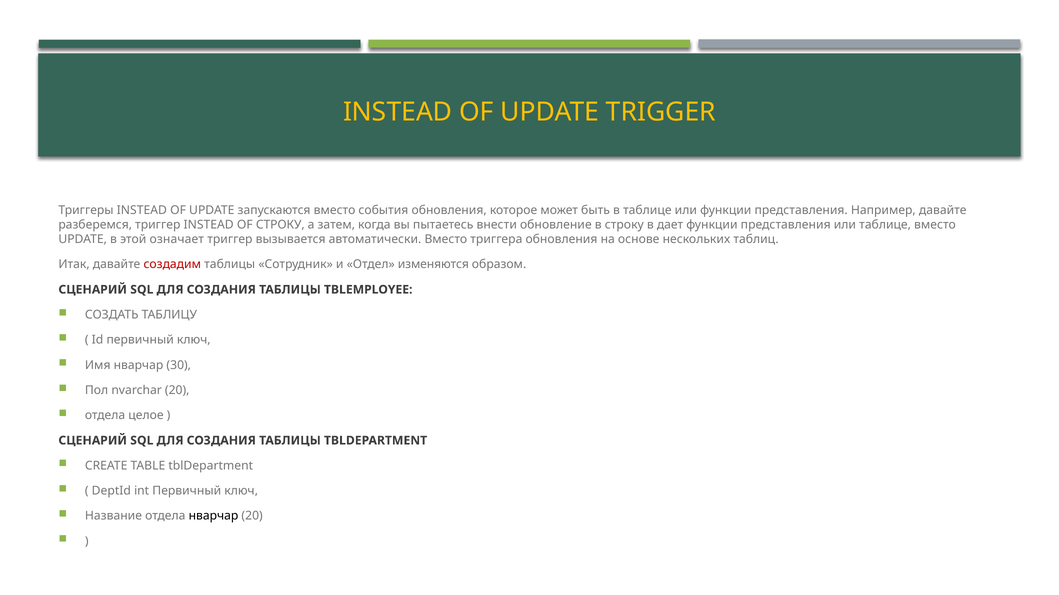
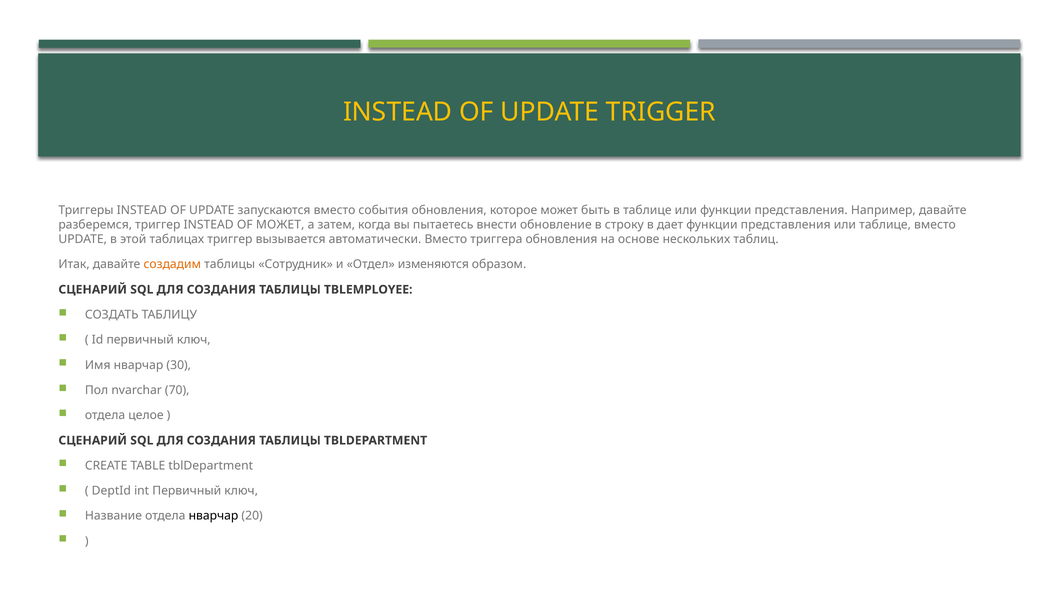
OF СТРОКУ: СТРОКУ -> МОЖЕТ
означает: означает -> таблицах
создадим colour: red -> orange
nvarchar 20: 20 -> 70
